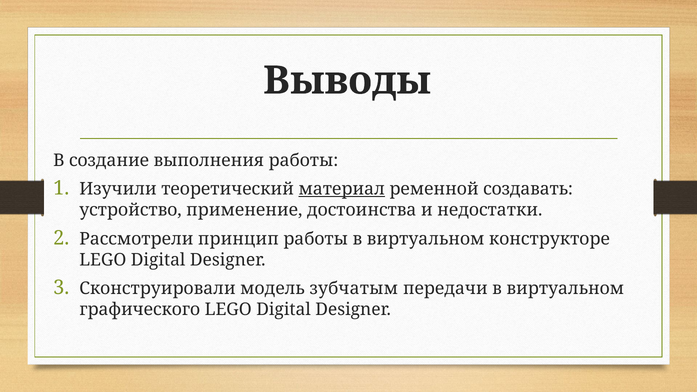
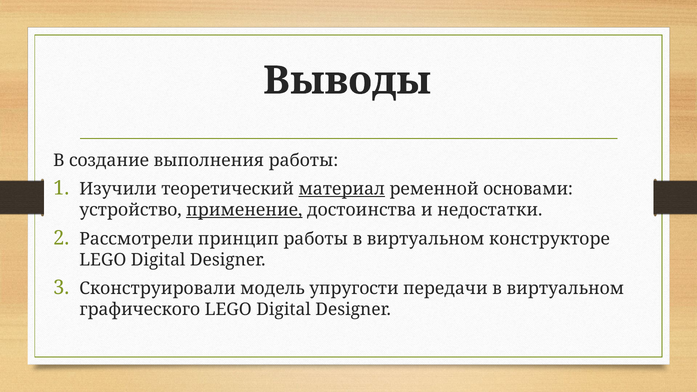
создавать: создавать -> основами
применение underline: none -> present
зубчатым: зубчатым -> упругости
